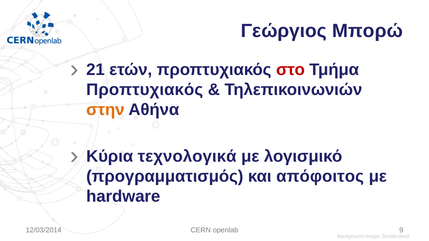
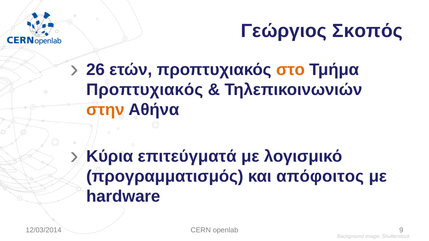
Μπορώ: Μπορώ -> Σκοπός
21: 21 -> 26
στο colour: red -> orange
τεχνολογικά: τεχνολογικά -> επιτεύγματά
